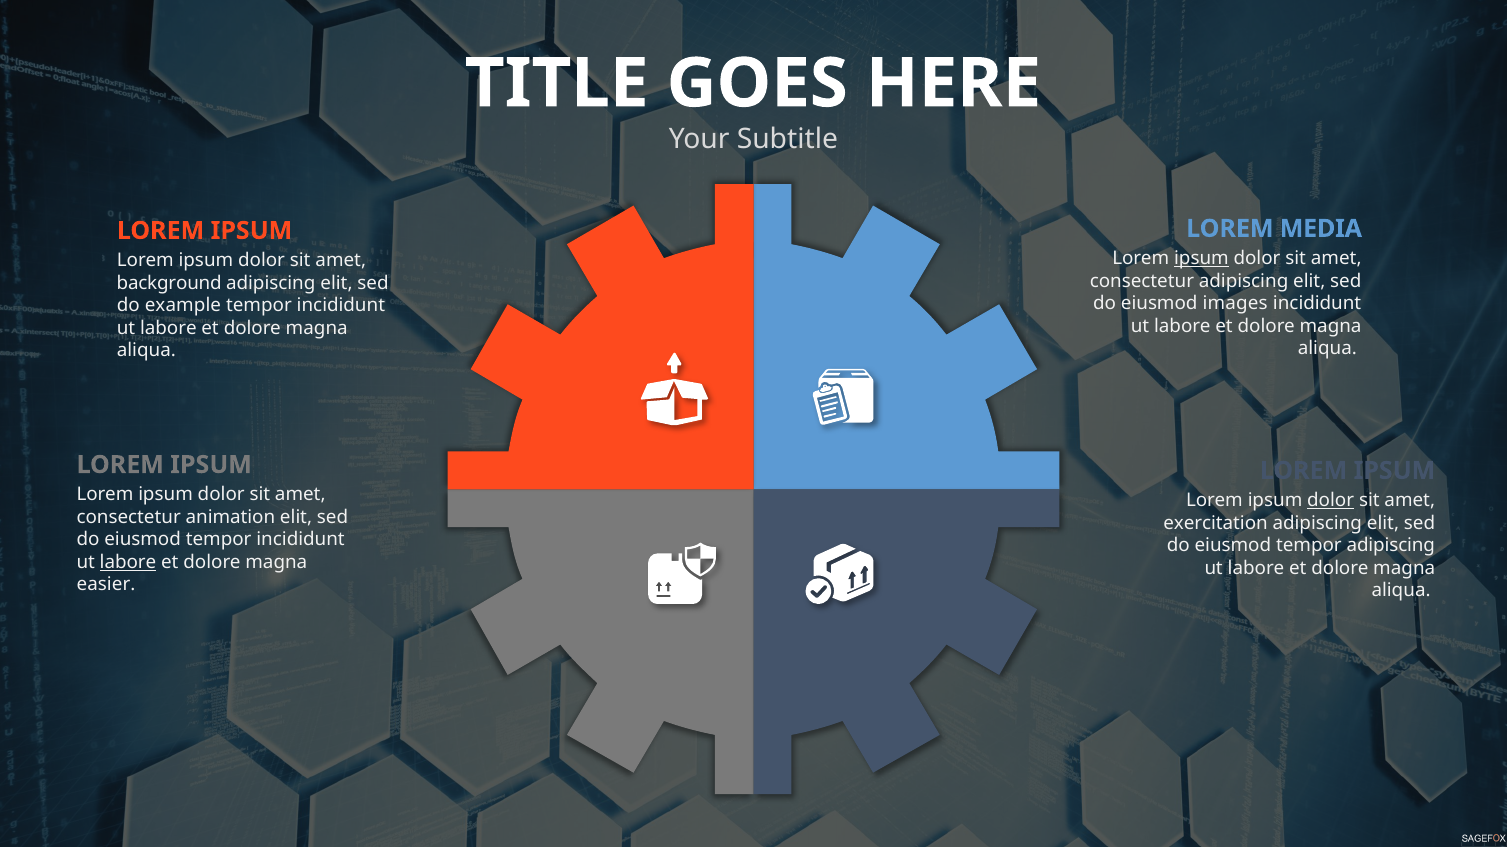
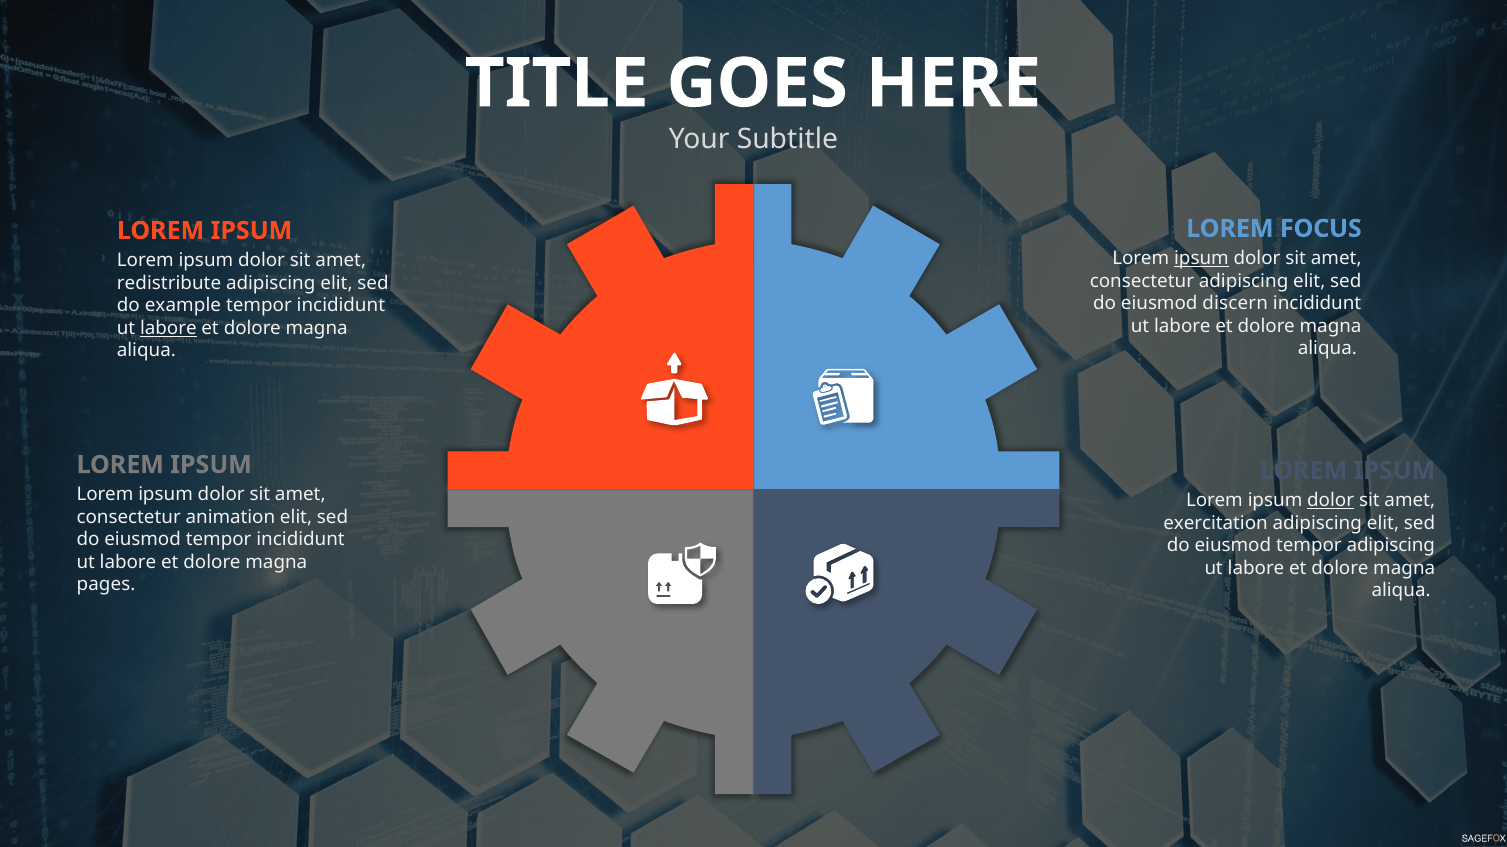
MEDIA: MEDIA -> FOCUS
background: background -> redistribute
images: images -> discern
labore at (168, 328) underline: none -> present
labore at (128, 563) underline: present -> none
easier: easier -> pages
